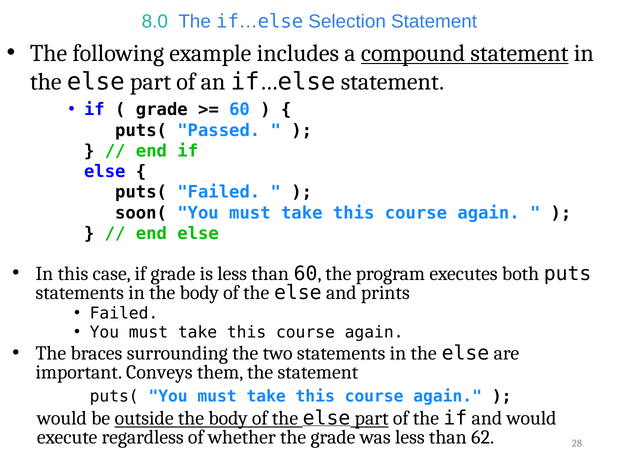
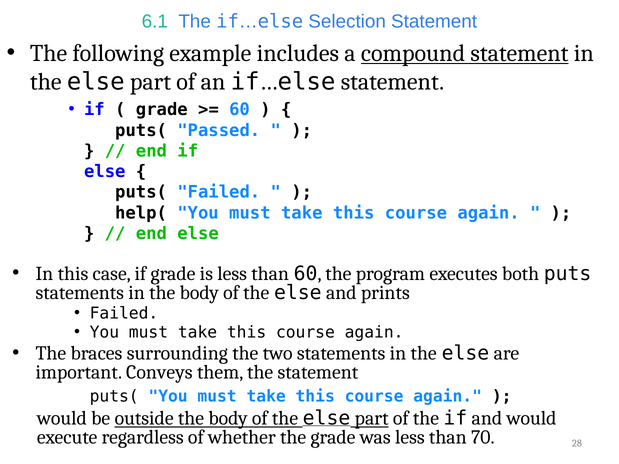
8.0: 8.0 -> 6.1
soon(: soon( -> help(
62: 62 -> 70
